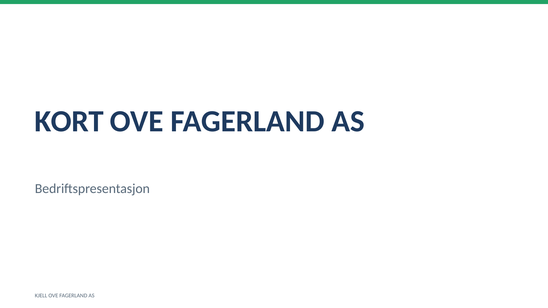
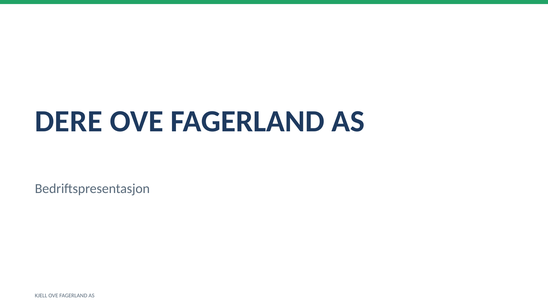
KORT: KORT -> DERE
